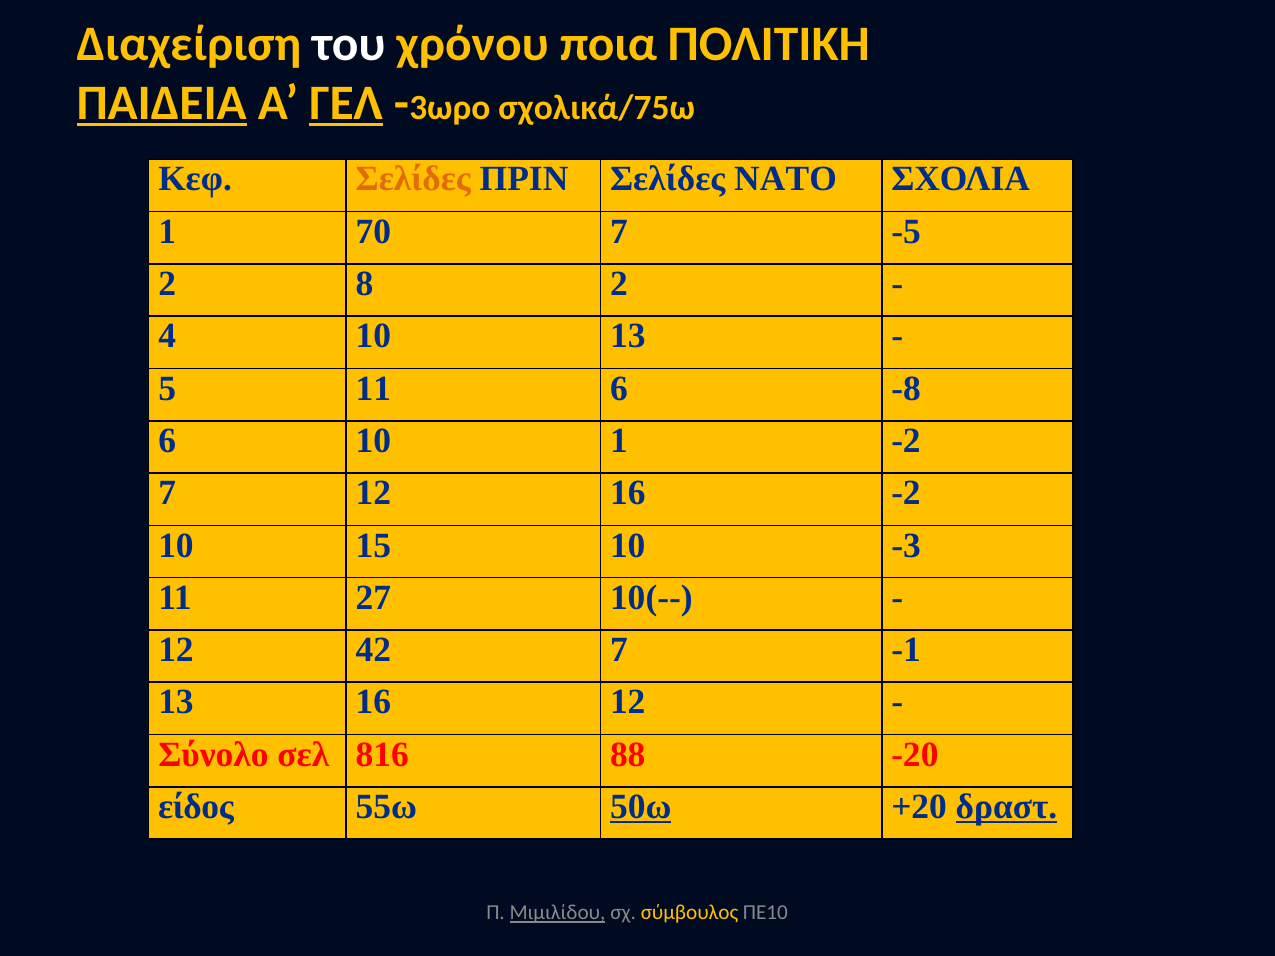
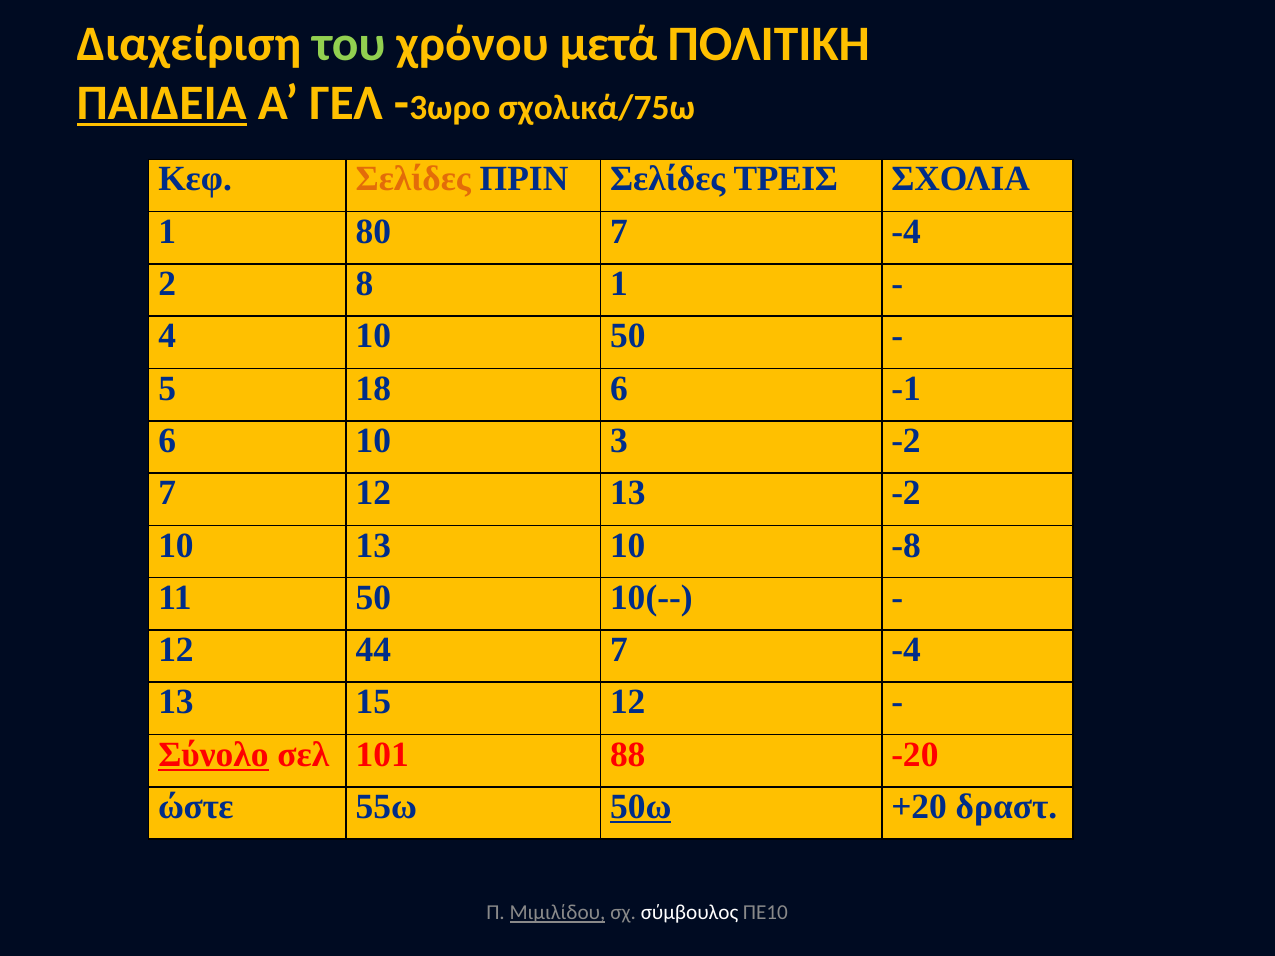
του colour: white -> light green
ποια: ποια -> μετά
ΓΕΛ underline: present -> none
ΝΑΤΟ: ΝΑΤΟ -> ΤΡΕΙΣ
70: 70 -> 80
-5 at (906, 232): -5 -> -4
8 2: 2 -> 1
10 13: 13 -> 50
5 11: 11 -> 18
-8: -8 -> -1
10 1: 1 -> 3
12 16: 16 -> 13
10 15: 15 -> 13
-3: -3 -> -8
11 27: 27 -> 50
42: 42 -> 44
-1 at (906, 650): -1 -> -4
13 16: 16 -> 15
Σύνολο underline: none -> present
816: 816 -> 101
είδος: είδος -> ώστε
δραστ underline: present -> none
σύμβουλος colour: yellow -> white
